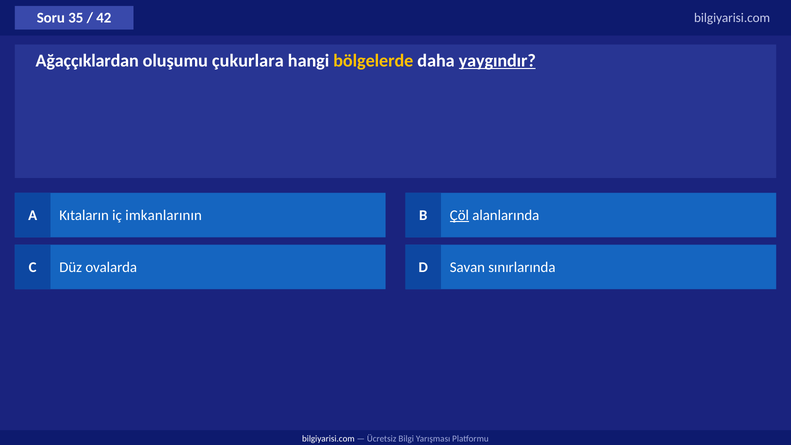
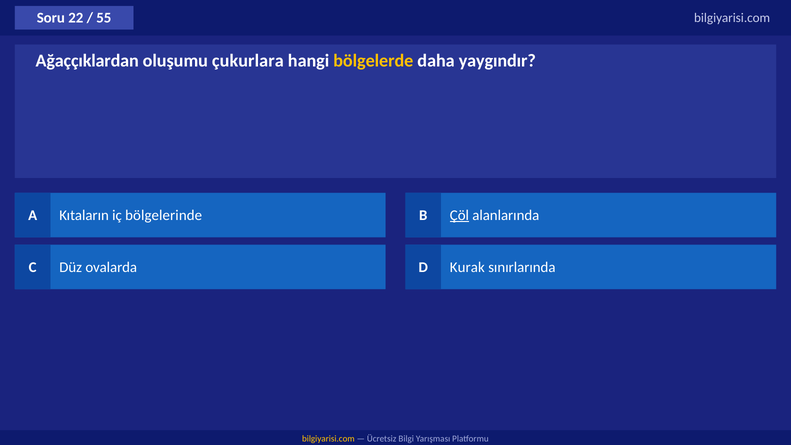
35: 35 -> 22
42: 42 -> 55
yaygındır underline: present -> none
imkanlarının: imkanlarının -> bölgelerinde
Savan: Savan -> Kurak
bilgiyarisi.com at (328, 439) colour: white -> yellow
